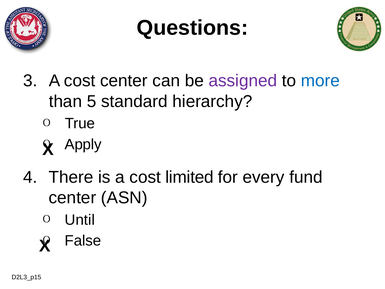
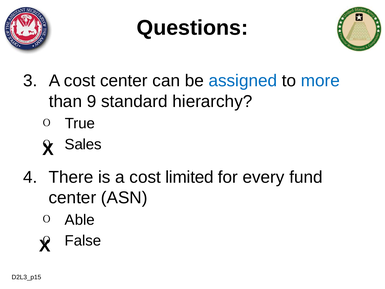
assigned colour: purple -> blue
5: 5 -> 9
Apply: Apply -> Sales
Until: Until -> Able
